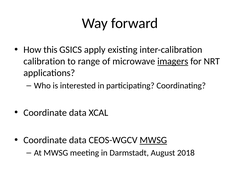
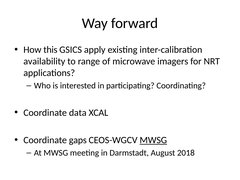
calibration: calibration -> availability
imagers underline: present -> none
data at (78, 140): data -> gaps
